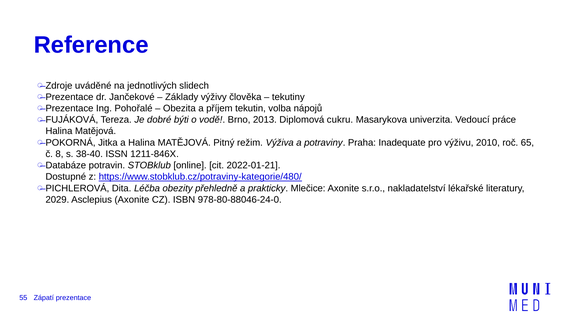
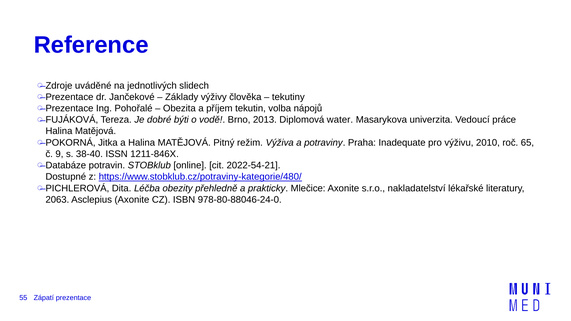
cukru: cukru -> water
8: 8 -> 9
2022-01-21: 2022-01-21 -> 2022-54-21
2029: 2029 -> 2063
